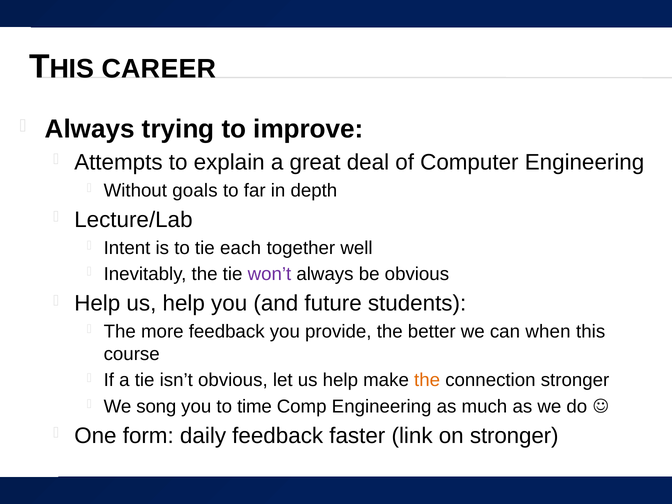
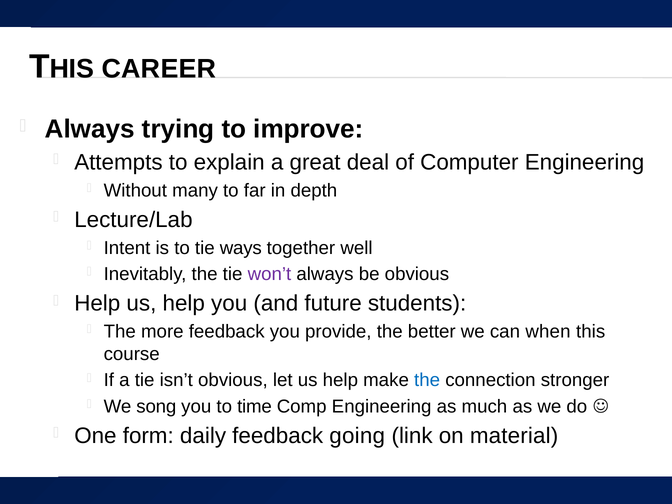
goals: goals -> many
each: each -> ways
the at (427, 380) colour: orange -> blue
faster: faster -> going
on stronger: stronger -> material
